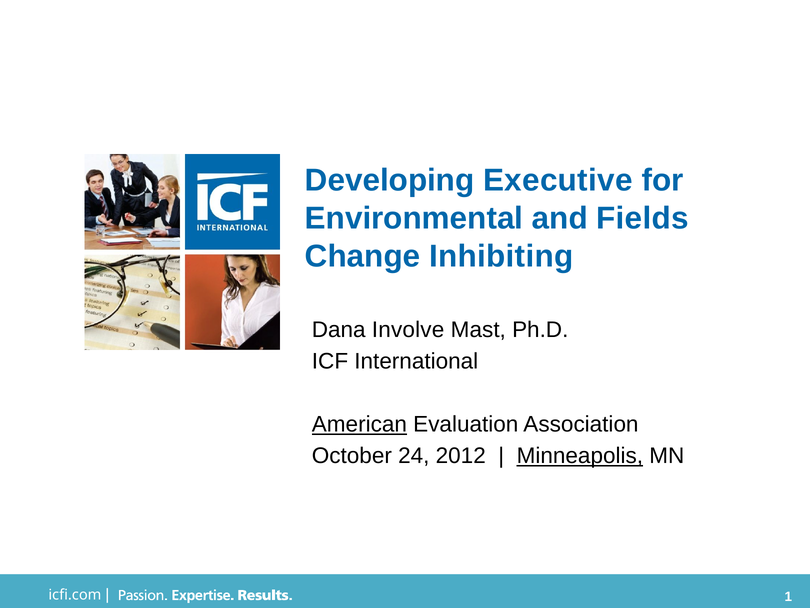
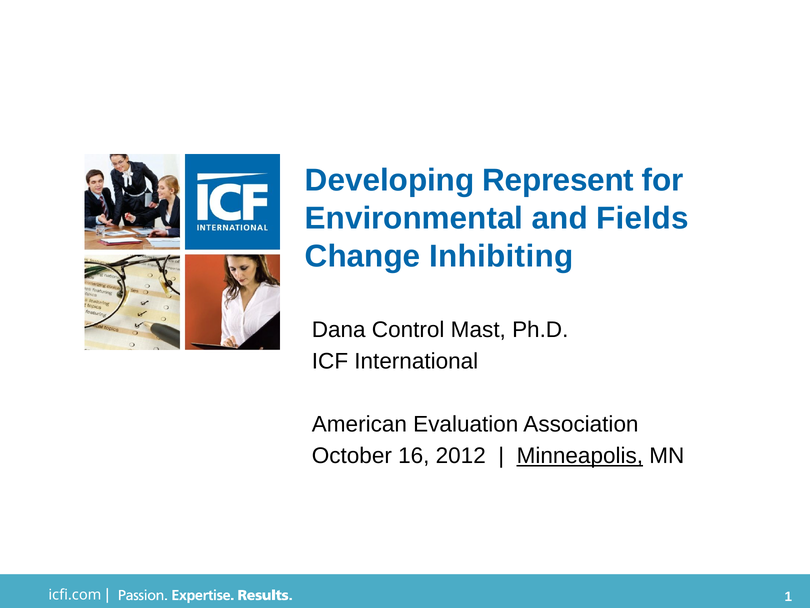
Executive: Executive -> Represent
Involve: Involve -> Control
American underline: present -> none
24: 24 -> 16
